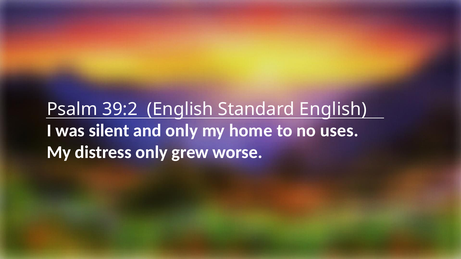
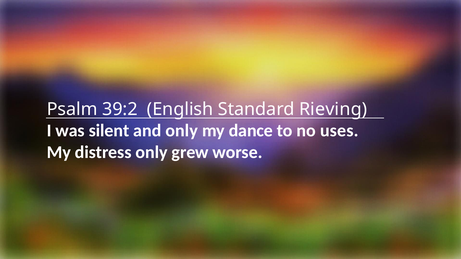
Standard English: English -> Rieving
home: home -> dance
